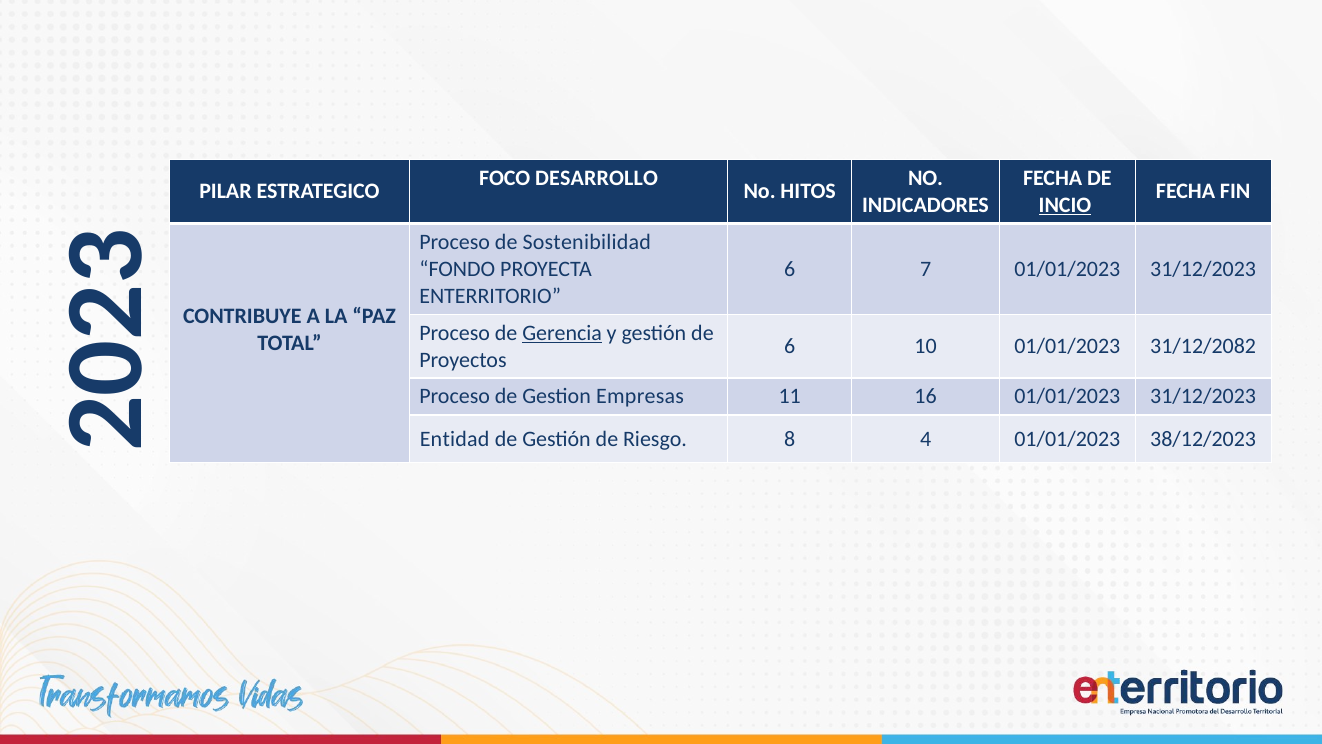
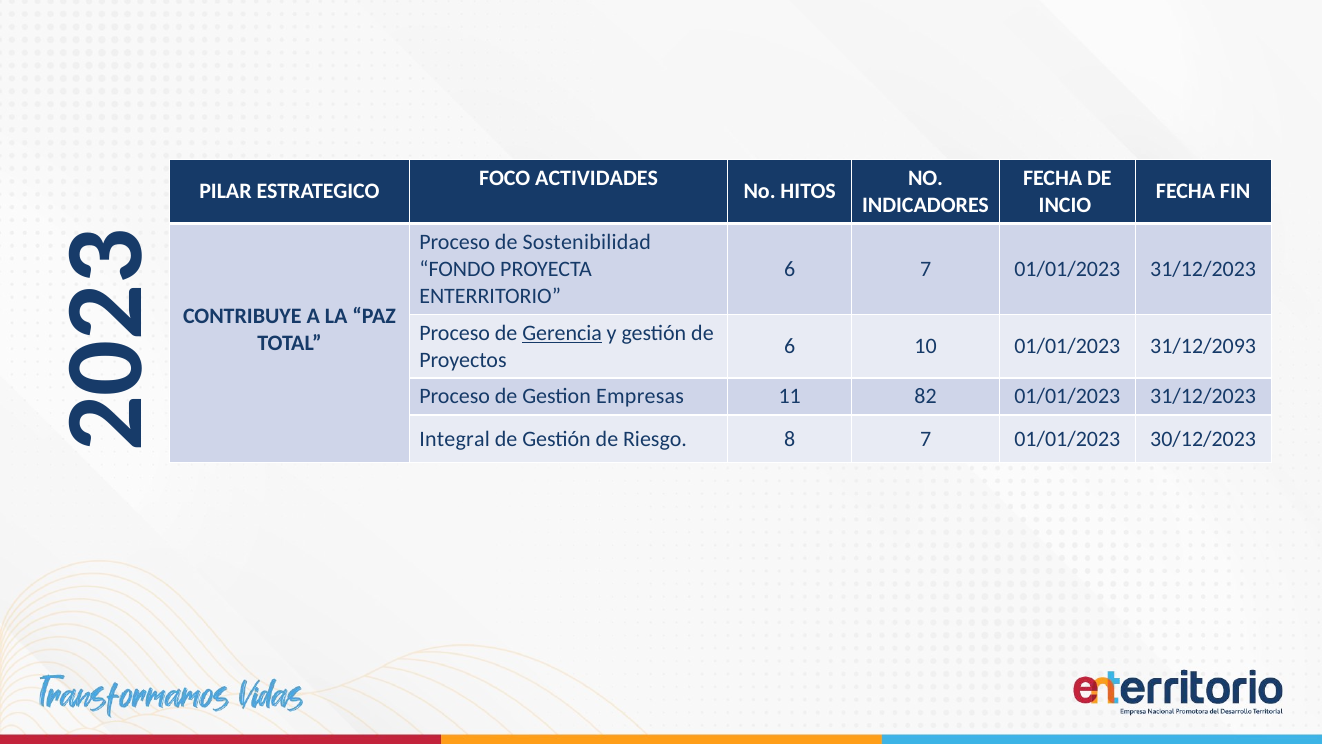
DESARROLLO: DESARROLLO -> ACTIVIDADES
INCIO underline: present -> none
31/12/2082: 31/12/2082 -> 31/12/2093
16: 16 -> 82
Entidad: Entidad -> Integral
8 4: 4 -> 7
38/12/2023: 38/12/2023 -> 30/12/2023
